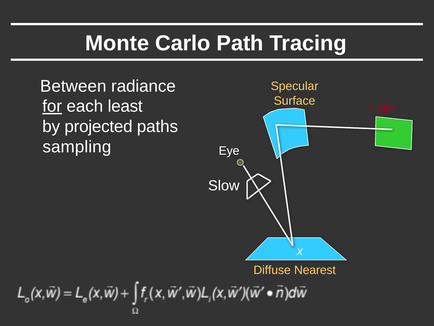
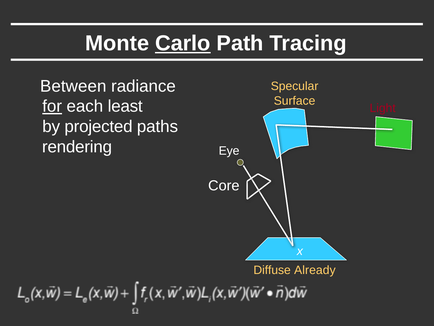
Carlo underline: none -> present
sampling: sampling -> rendering
Slow: Slow -> Core
Nearest: Nearest -> Already
